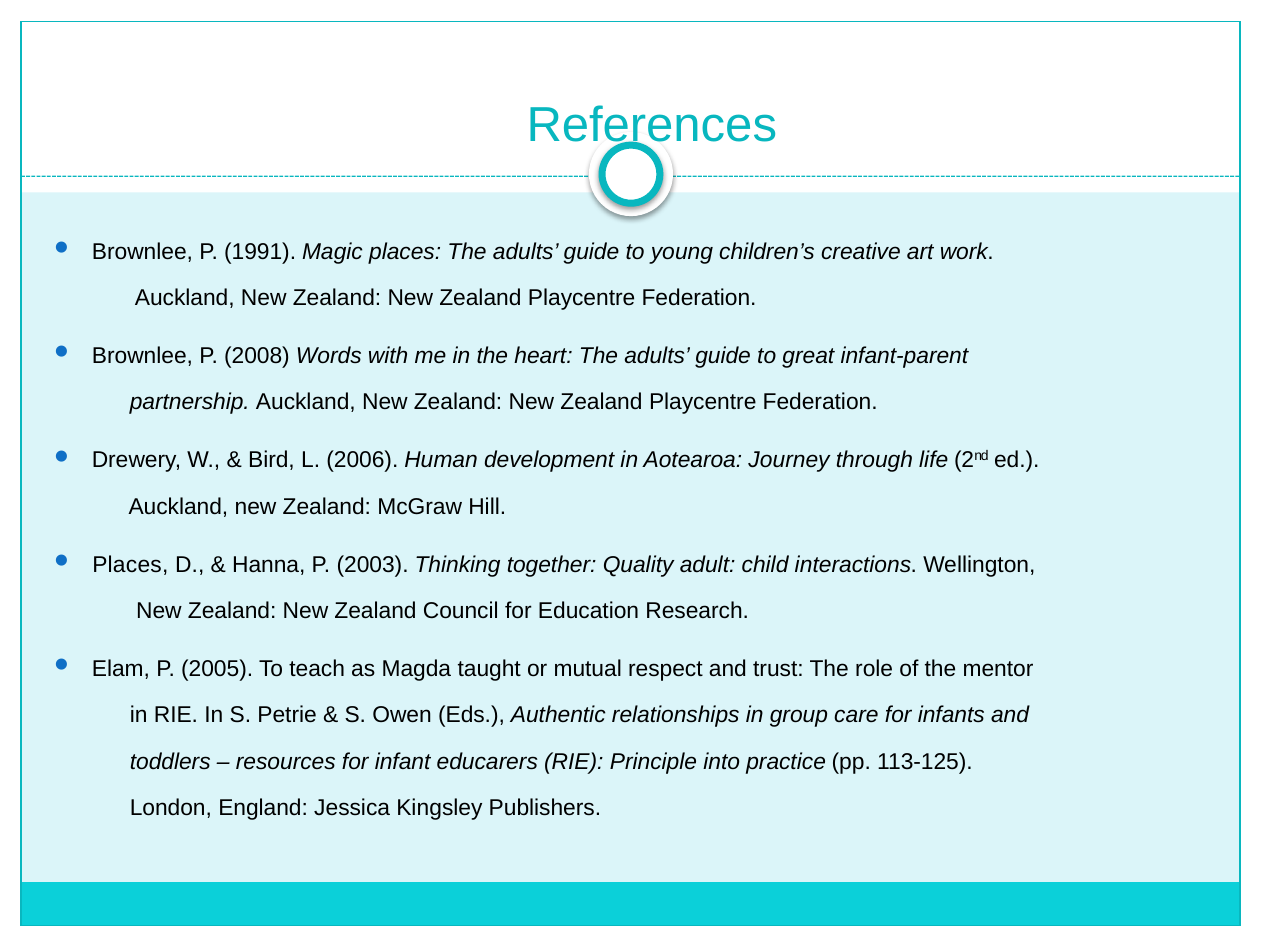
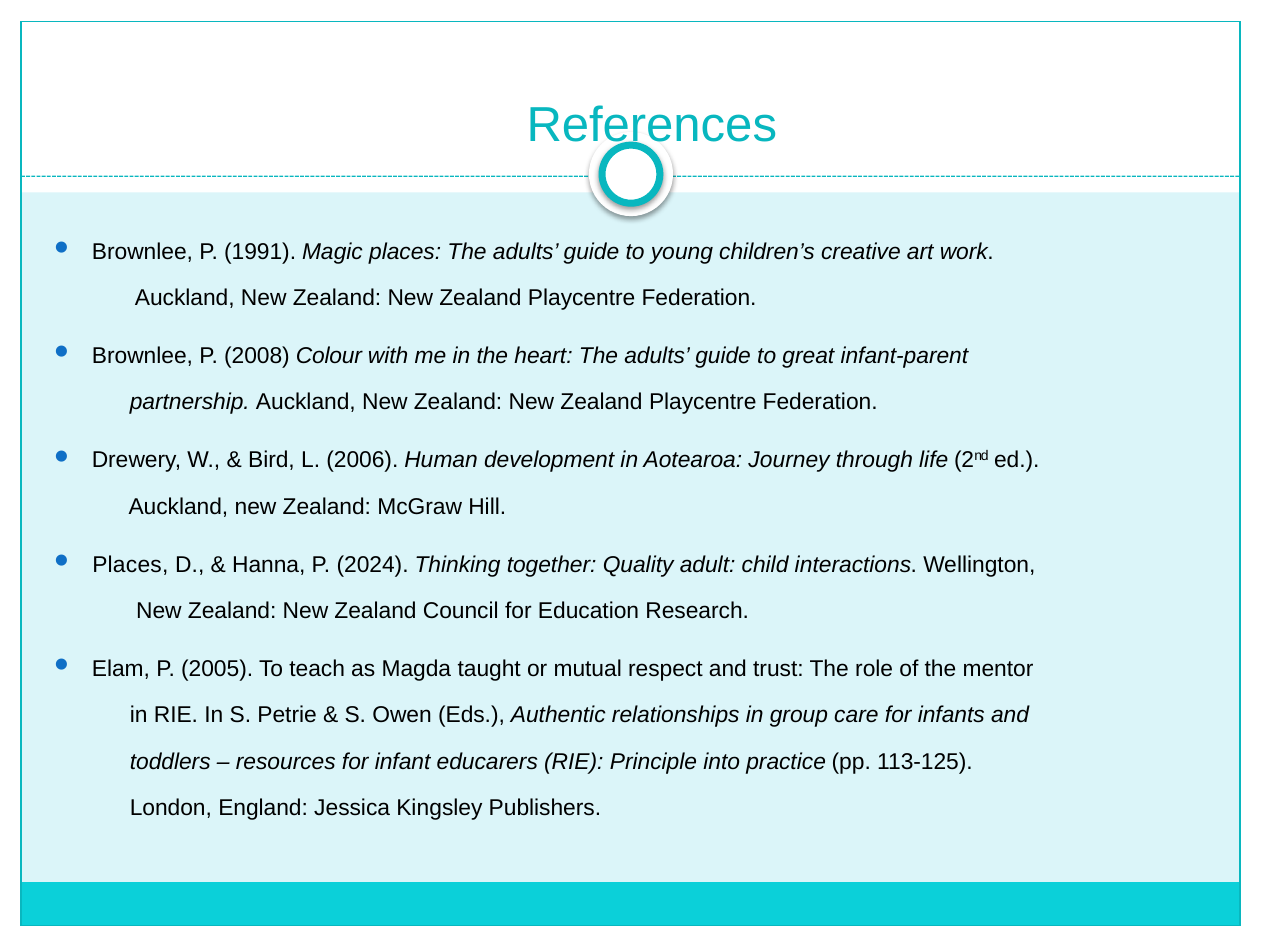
Words: Words -> Colour
2003: 2003 -> 2024
